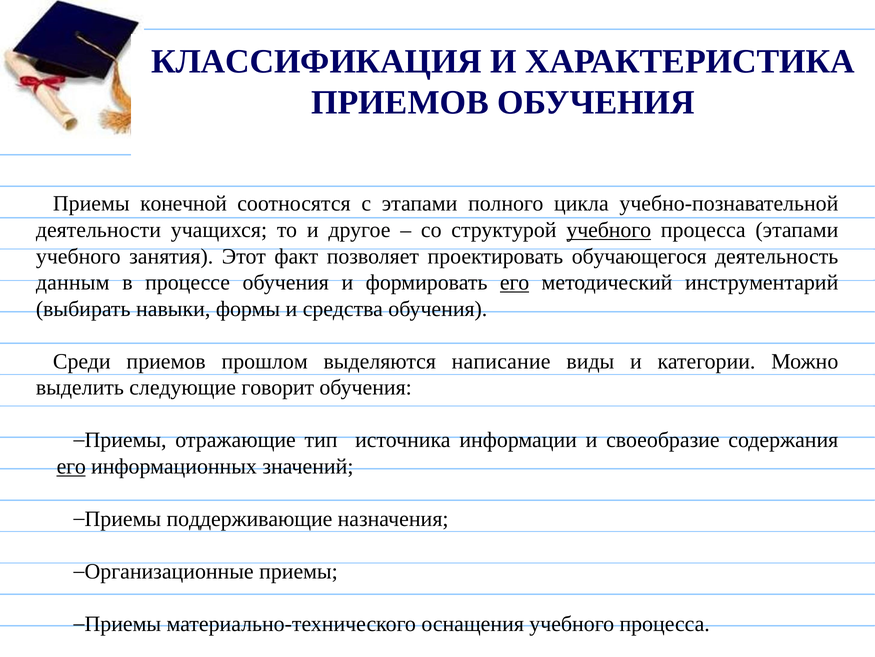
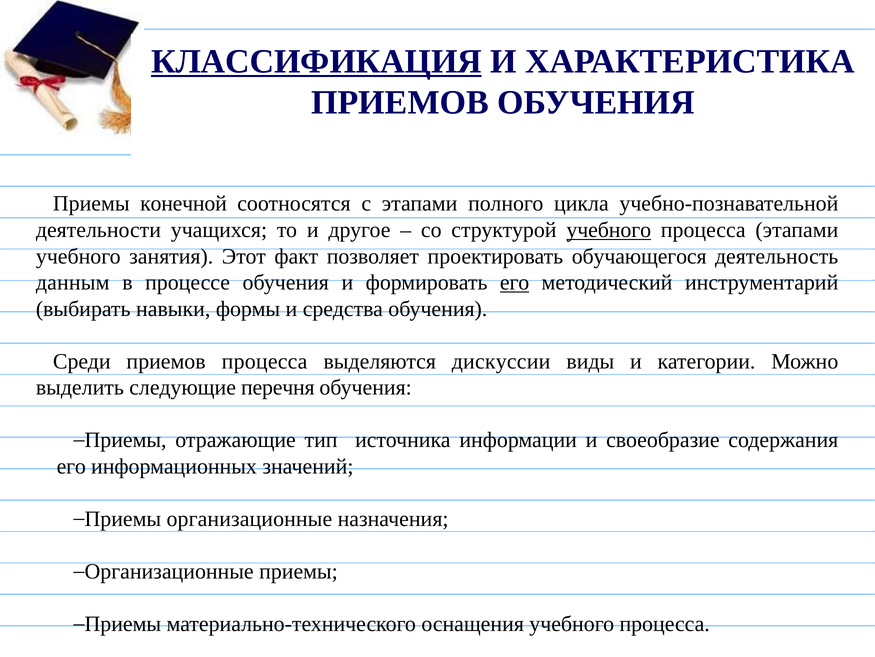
КЛАССИФИКАЦИЯ underline: none -> present
приемов прошлом: прошлом -> процесса
написание: написание -> дискуссии
говорит: говорит -> перечня
его at (71, 466) underline: present -> none
Приемы поддерживающие: поддерживающие -> организационные
